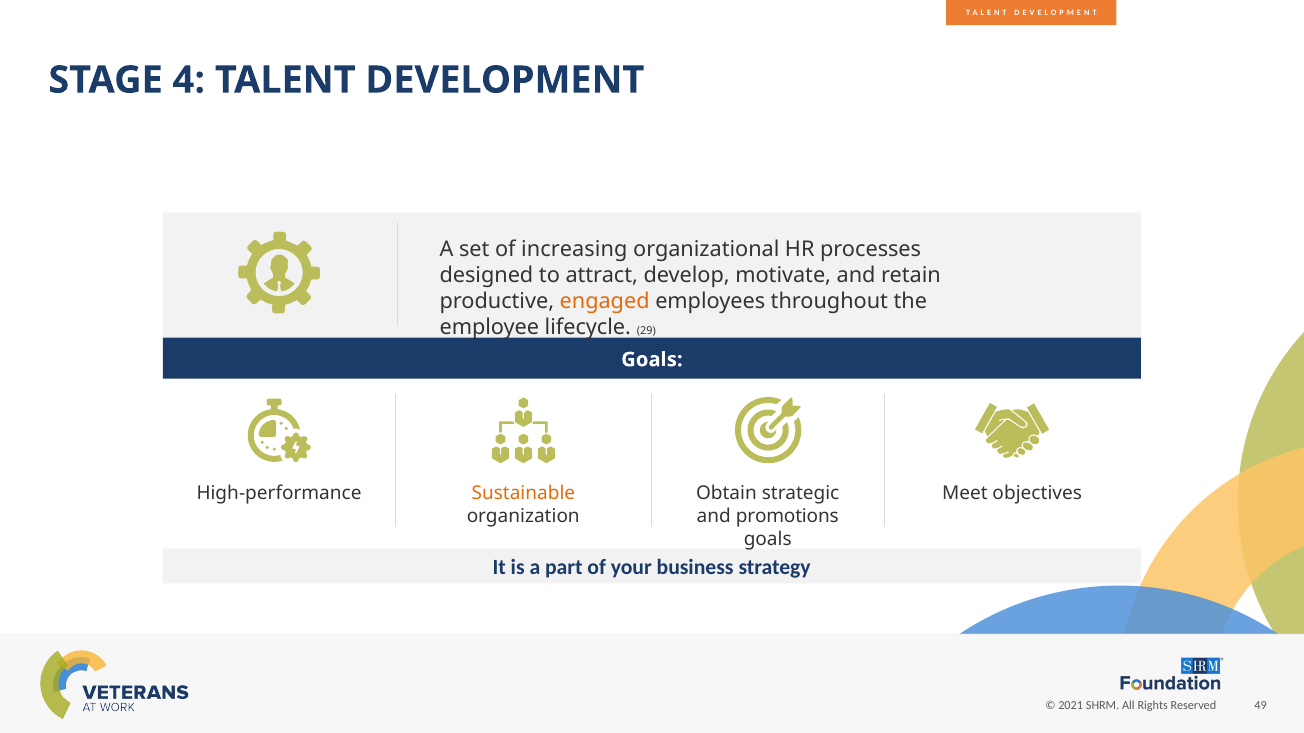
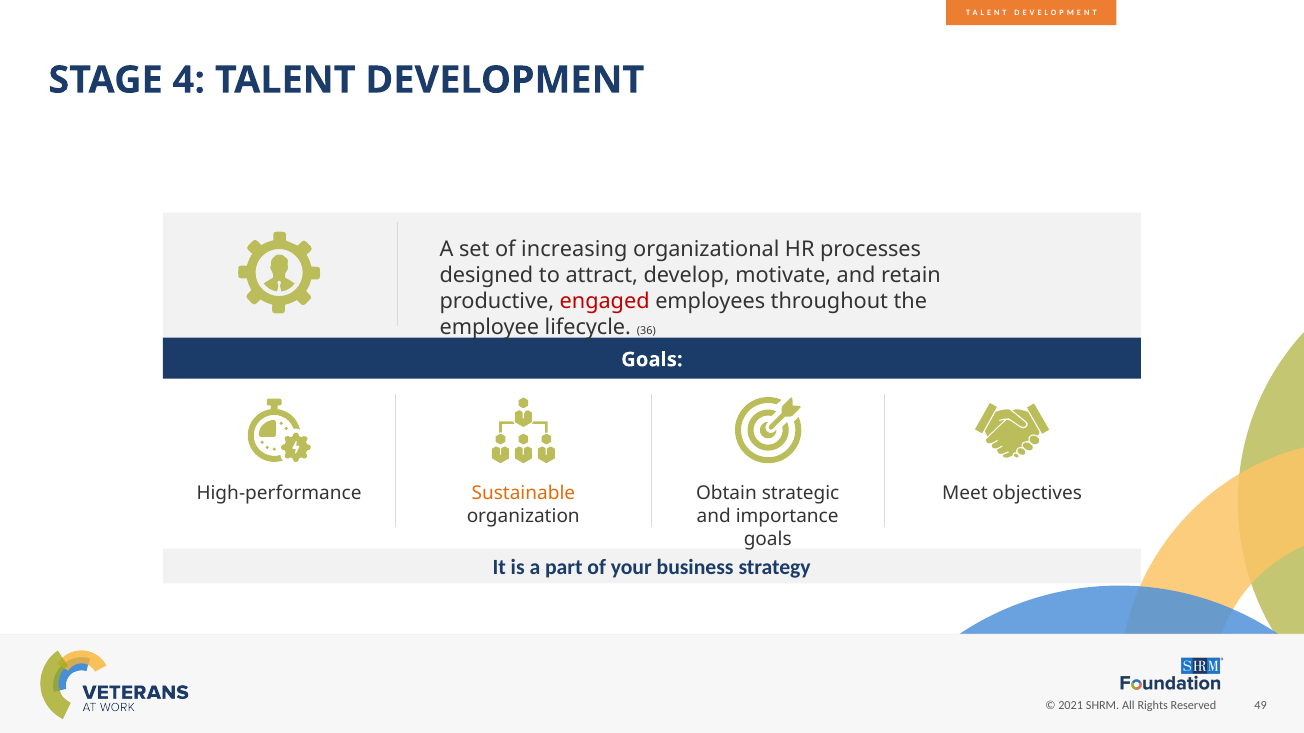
engaged colour: orange -> red
29: 29 -> 36
promotions: promotions -> importance
